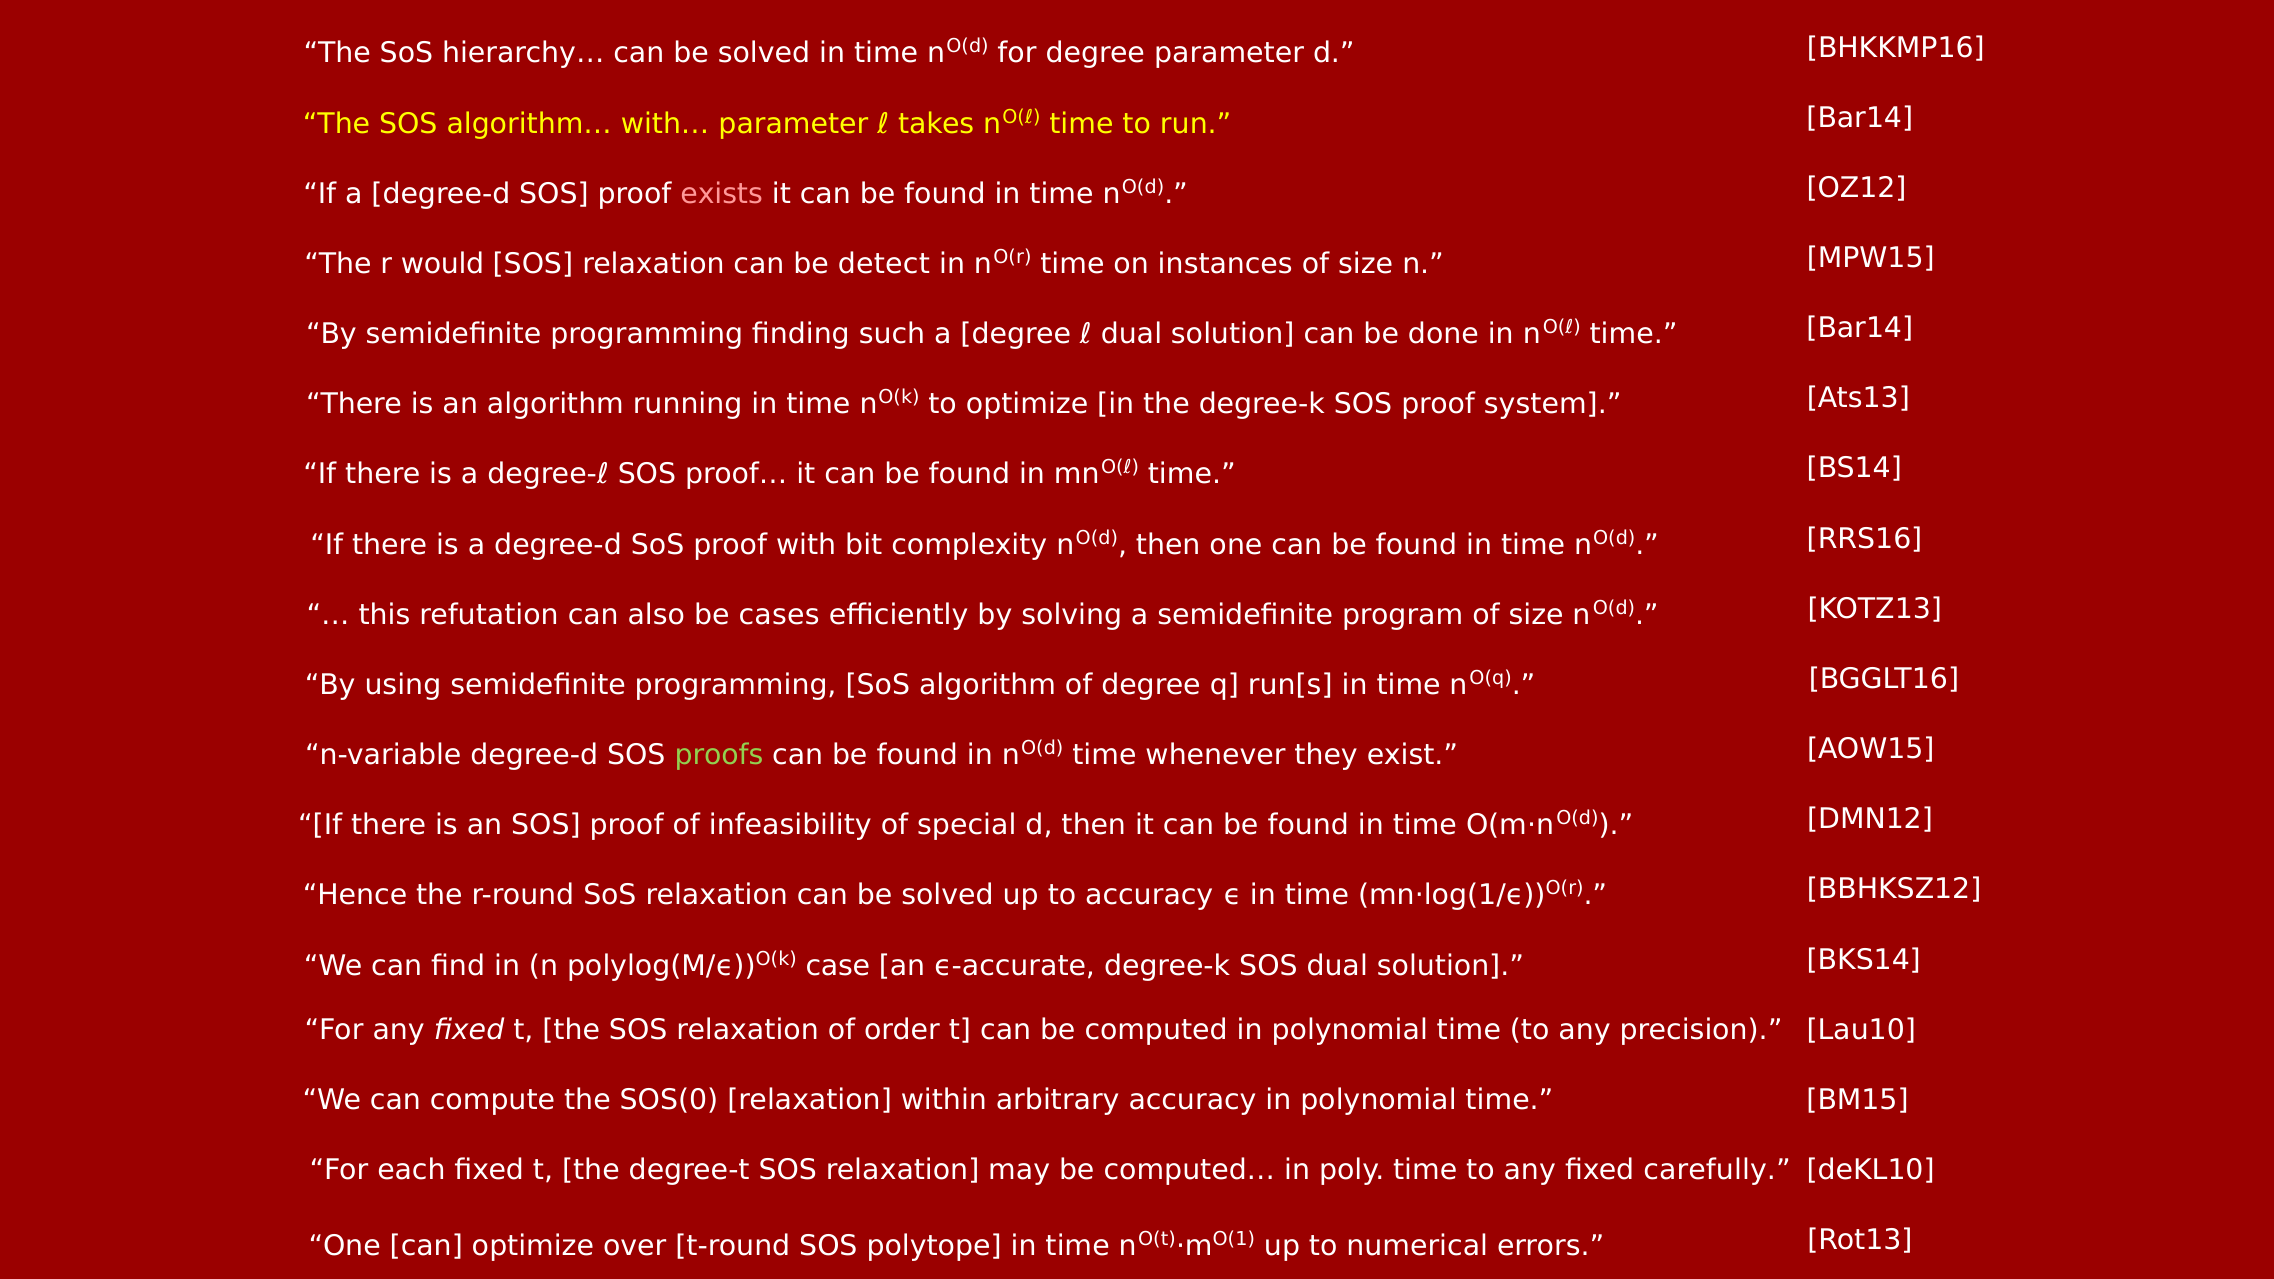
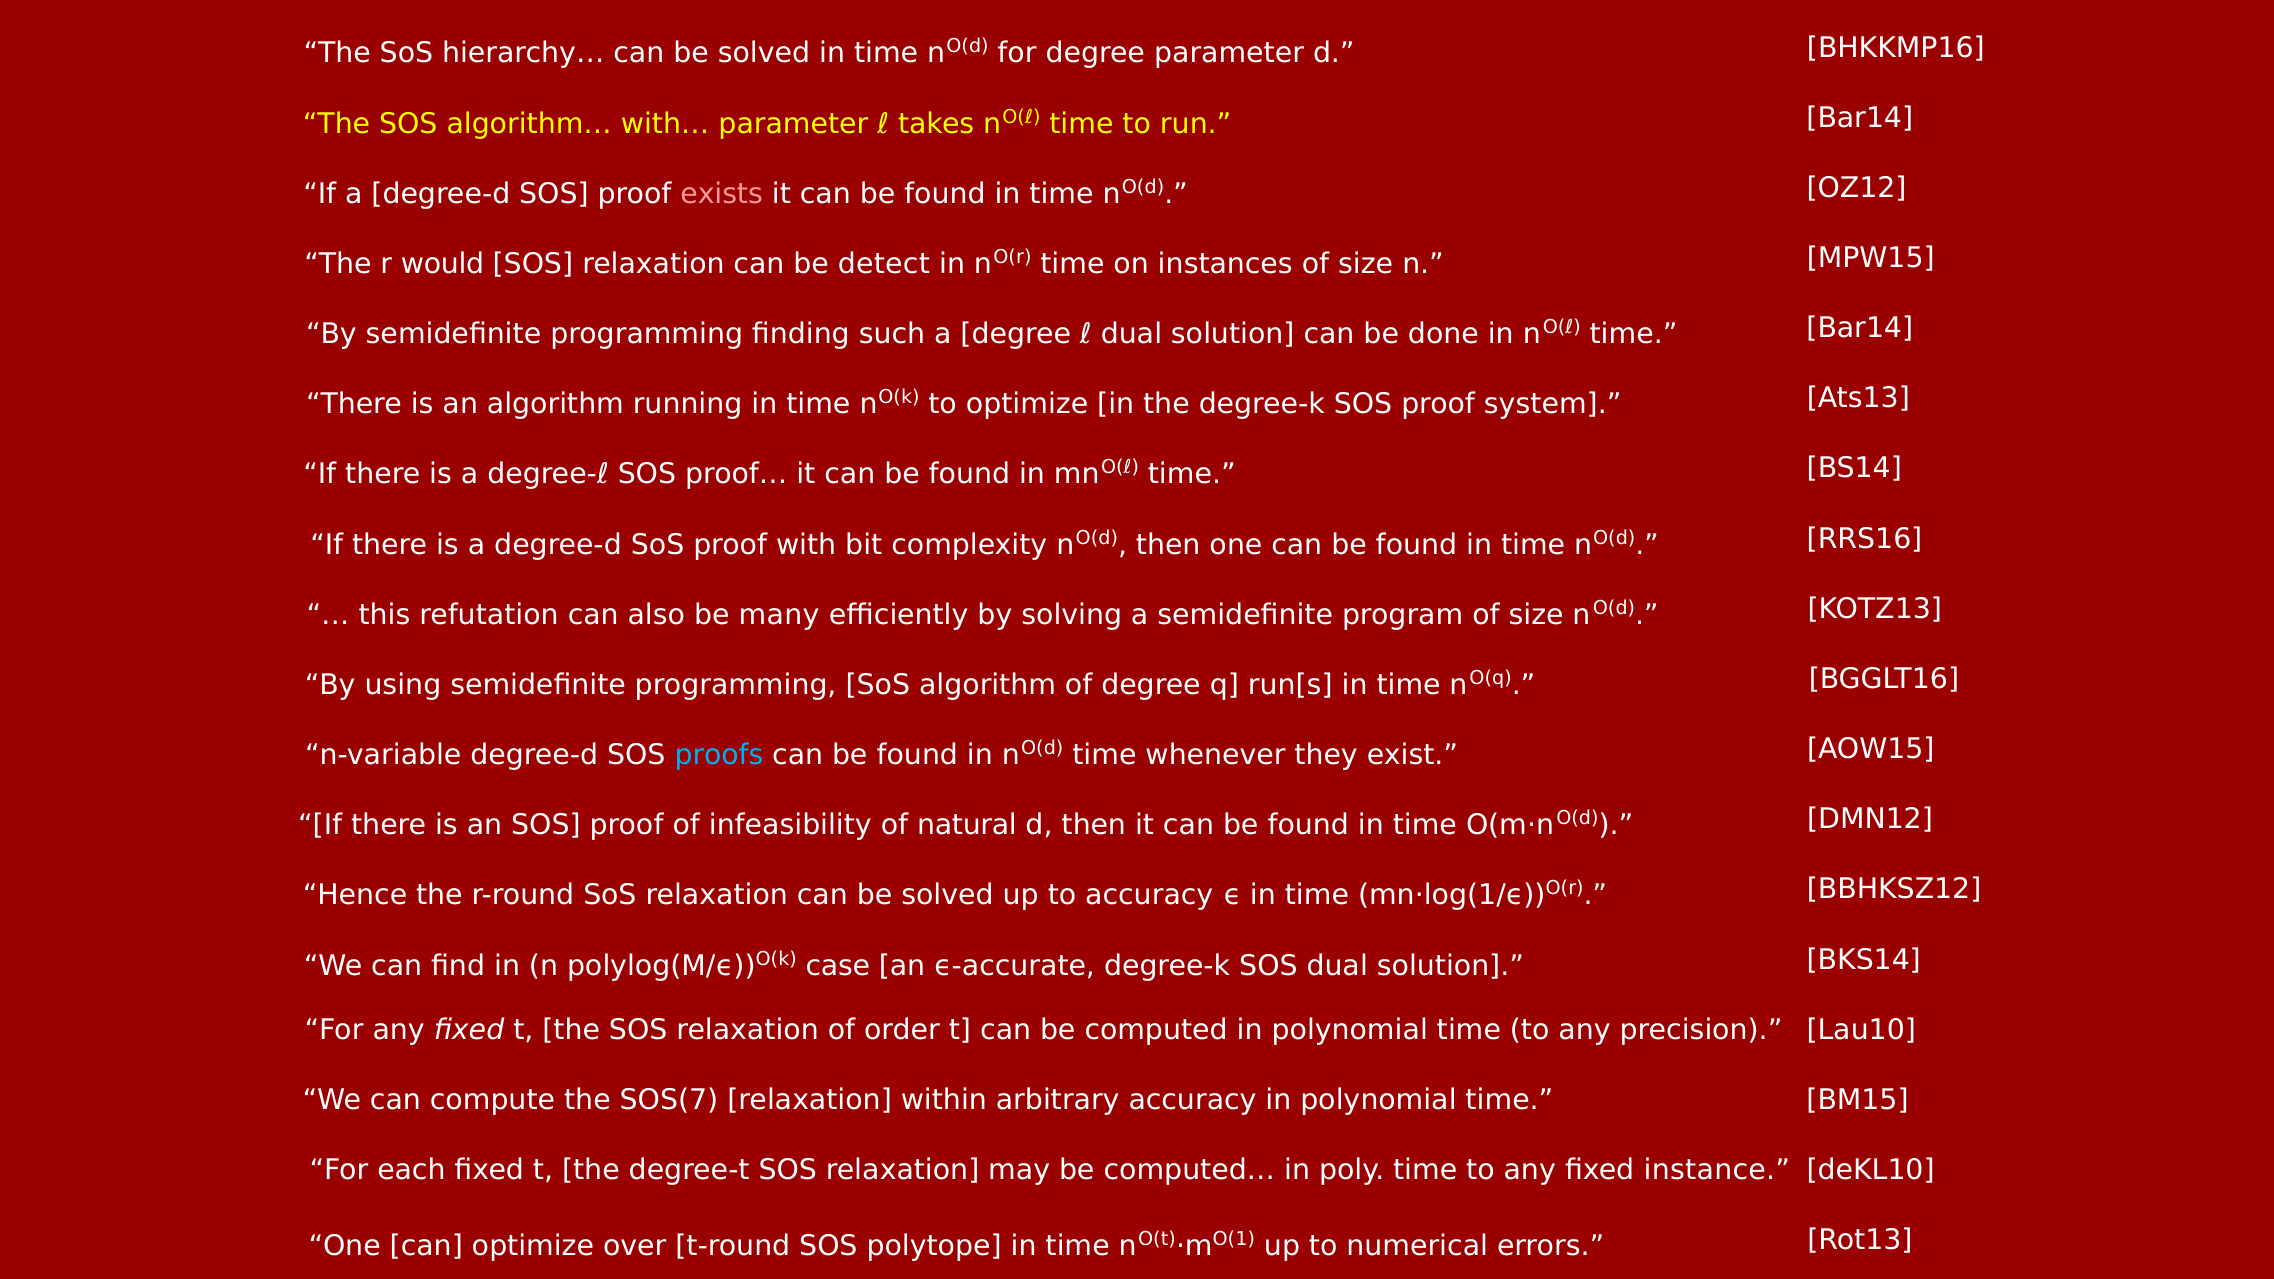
cases: cases -> many
proofs colour: light green -> light blue
special: special -> natural
SOS(0: SOS(0 -> SOS(7
carefully: carefully -> instance
